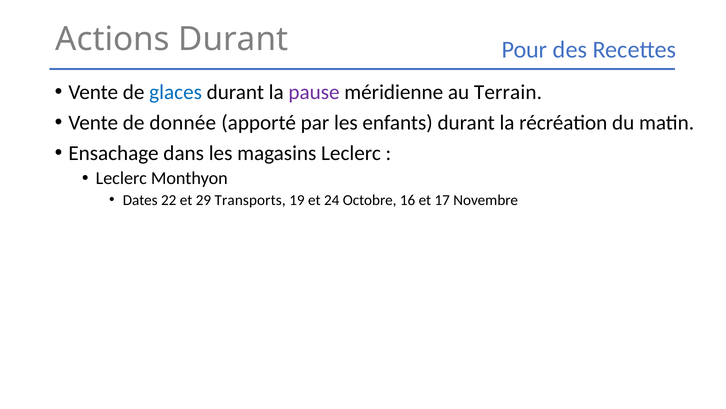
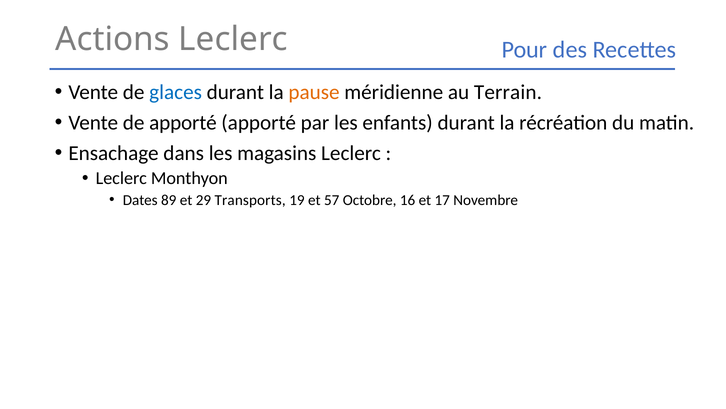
Actions Durant: Durant -> Leclerc
pause colour: purple -> orange
de donnée: donnée -> apporté
22: 22 -> 89
24: 24 -> 57
